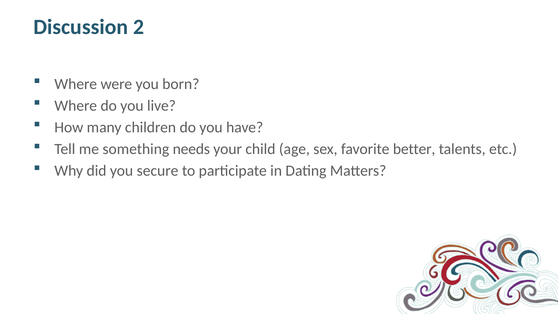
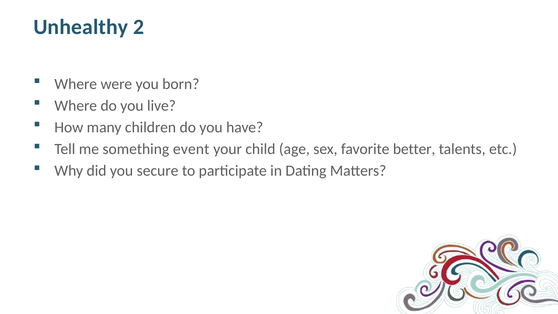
Discussion: Discussion -> Unhealthy
needs: needs -> event
